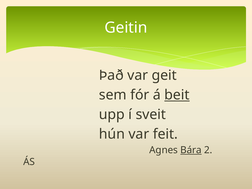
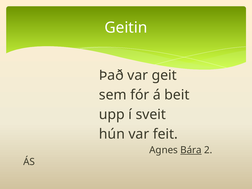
beit underline: present -> none
